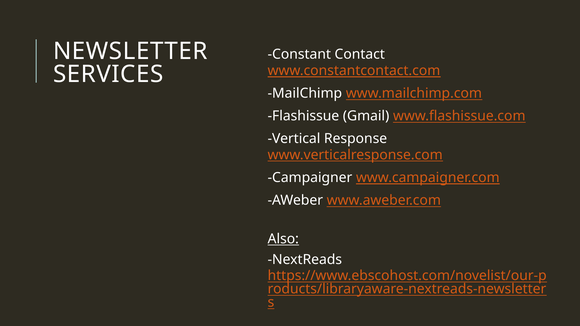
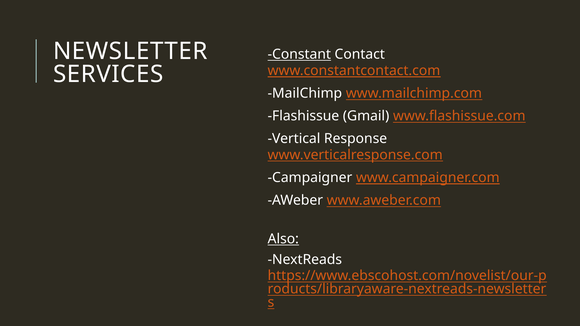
Constant underline: none -> present
